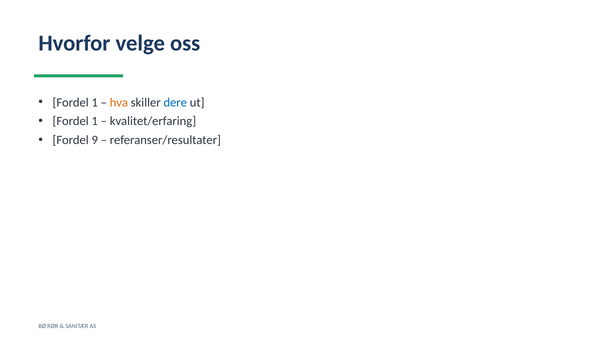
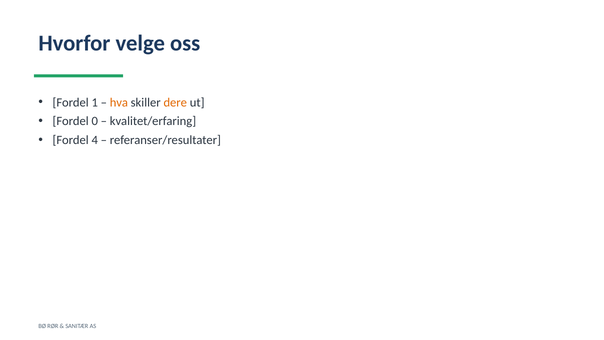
dere colour: blue -> orange
1 at (95, 121): 1 -> 0
9: 9 -> 4
